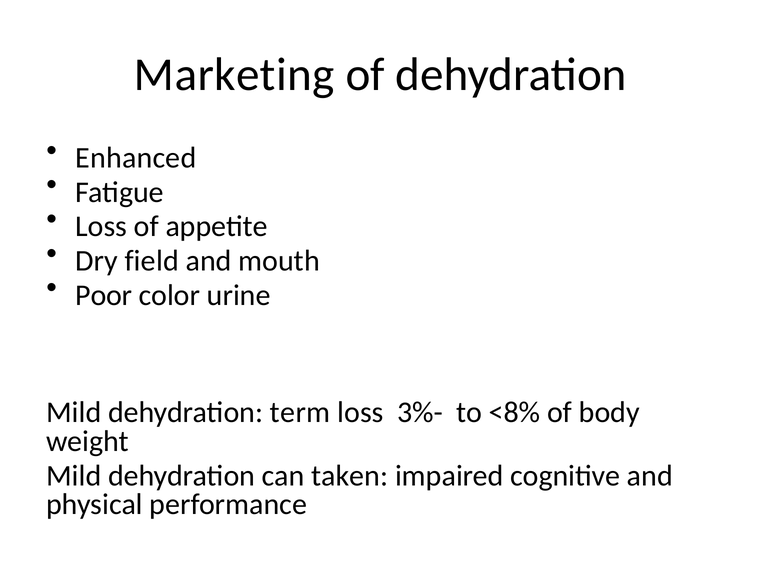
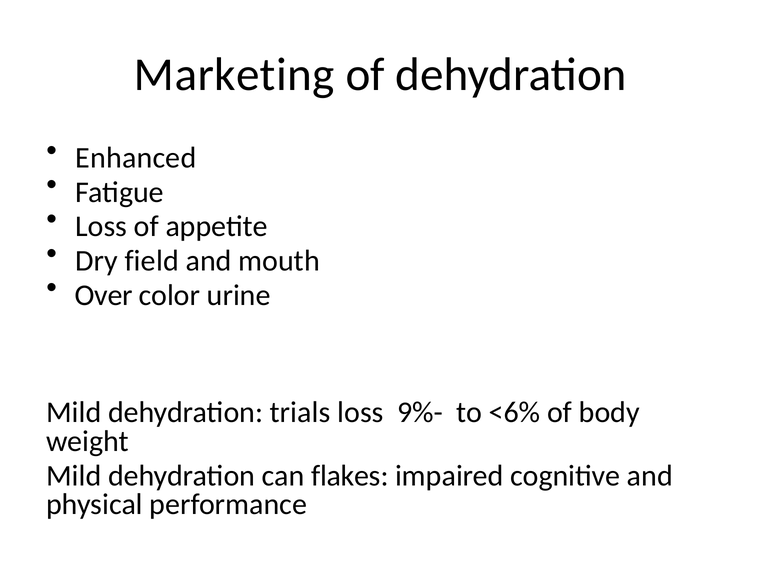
Poor: Poor -> Over
term: term -> trials
3%-: 3%- -> 9%-
<8%: <8% -> <6%
taken: taken -> flakes
